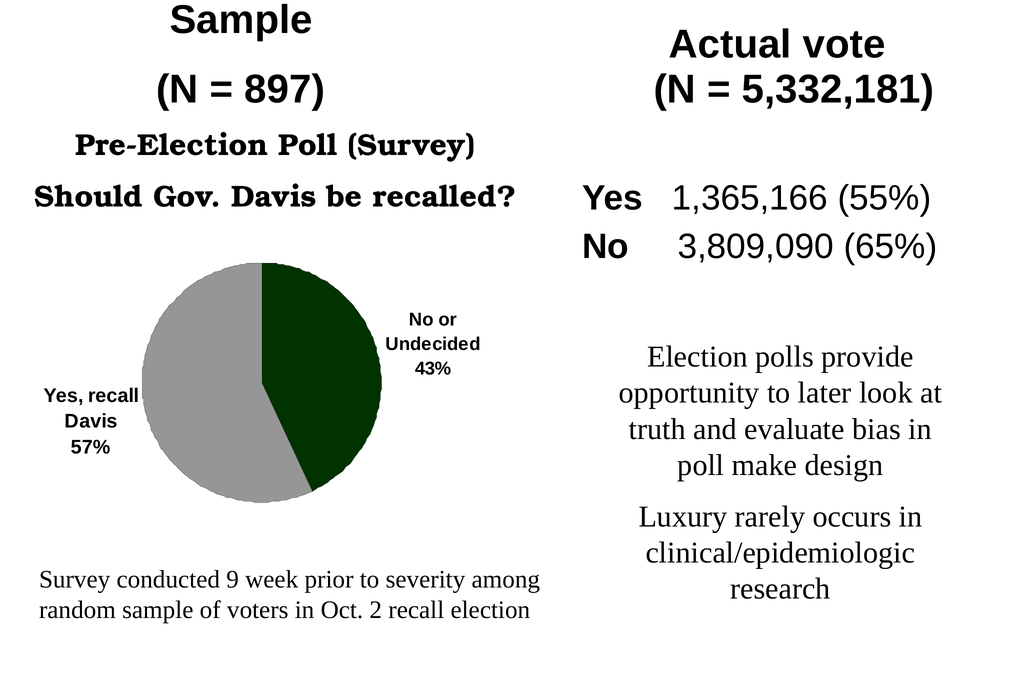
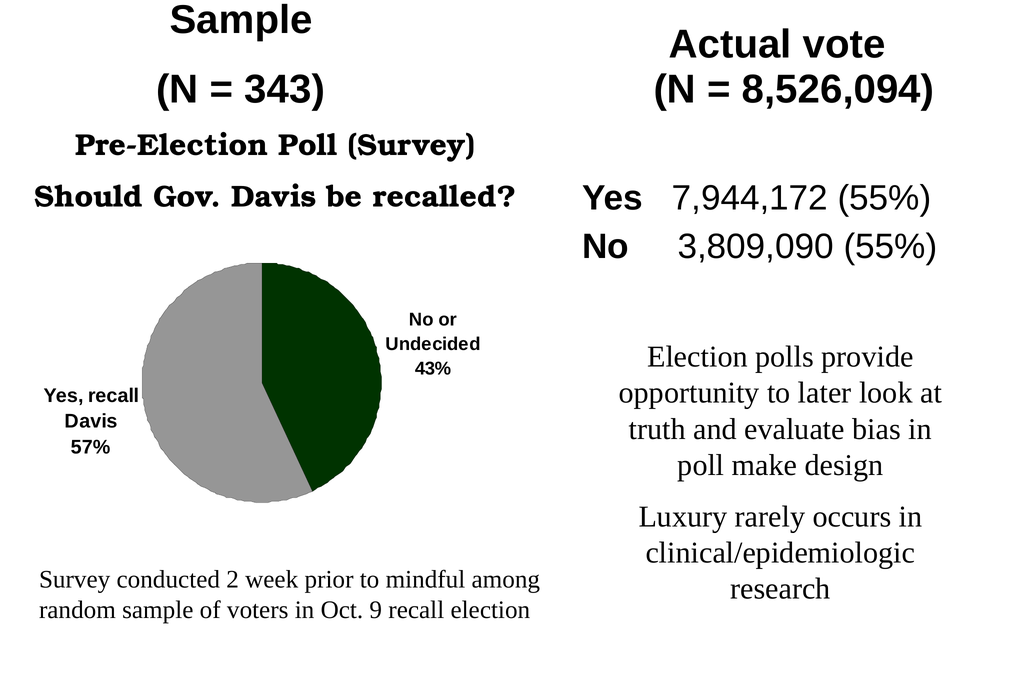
897: 897 -> 343
5,332,181: 5,332,181 -> 8,526,094
1,365,166: 1,365,166 -> 7,944,172
3,809,090 65%: 65% -> 55%
9: 9 -> 2
severity: severity -> mindful
2: 2 -> 9
